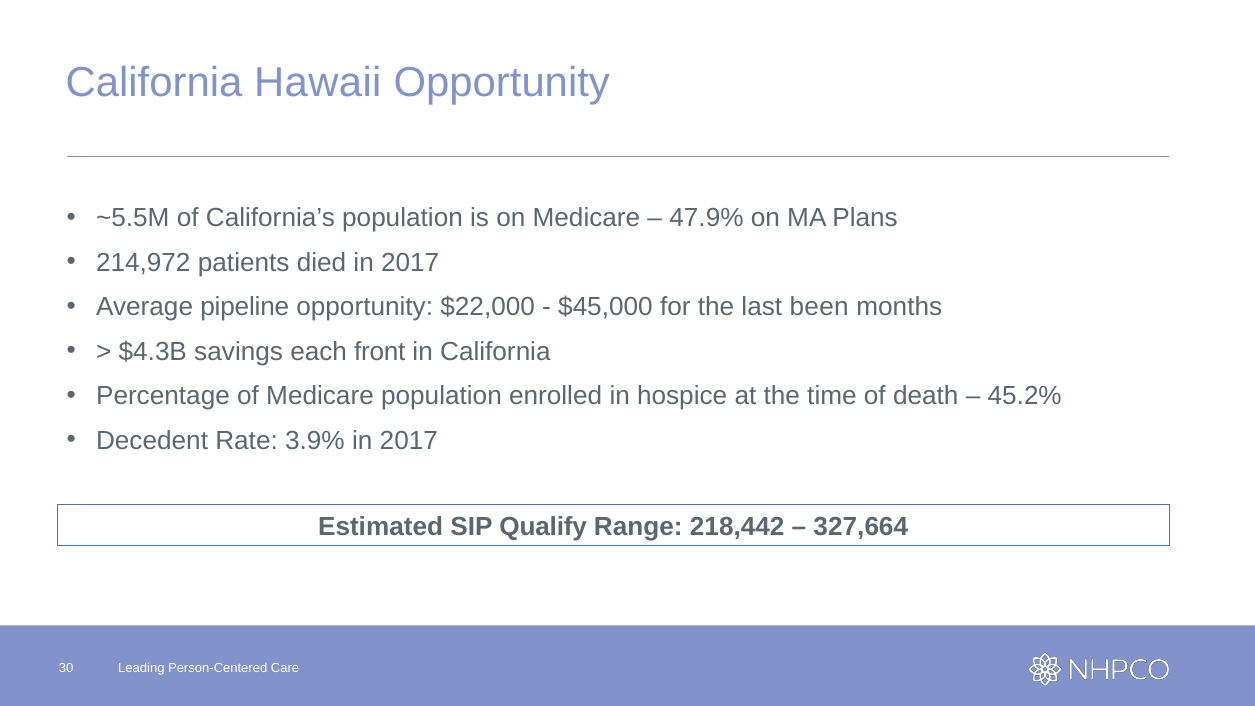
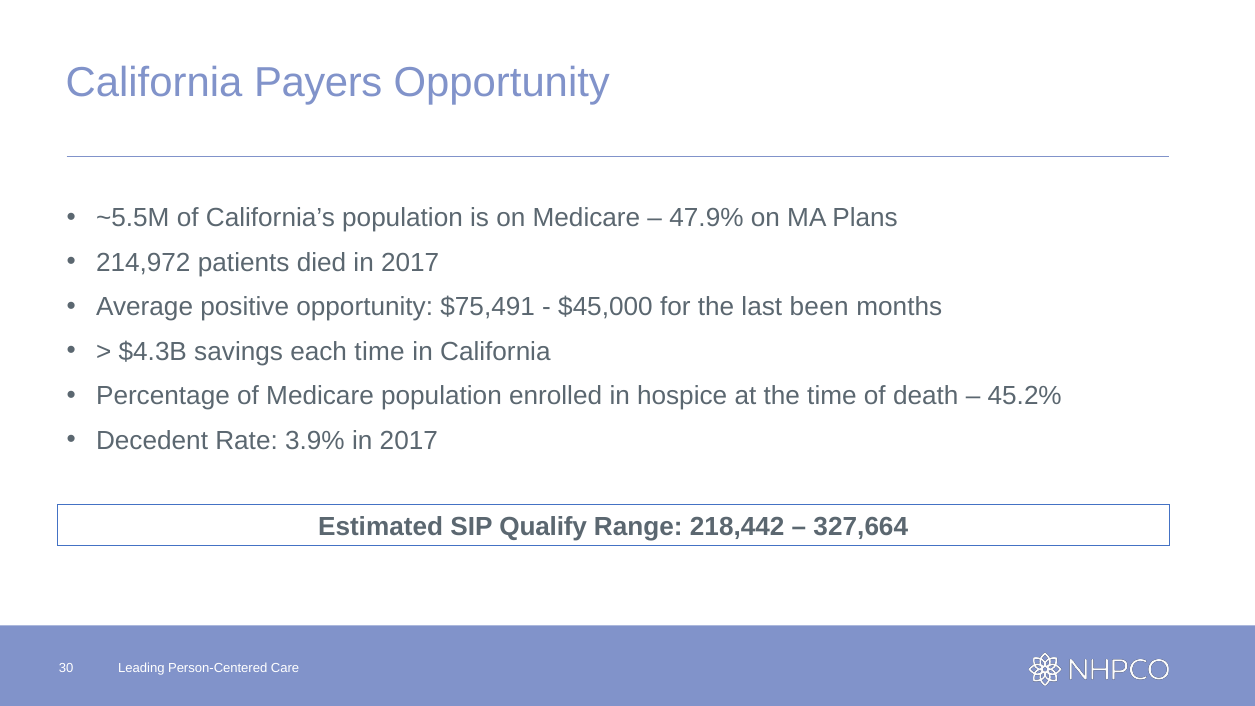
Hawaii: Hawaii -> Payers
pipeline: pipeline -> positive
$22,000: $22,000 -> $75,491
each front: front -> time
